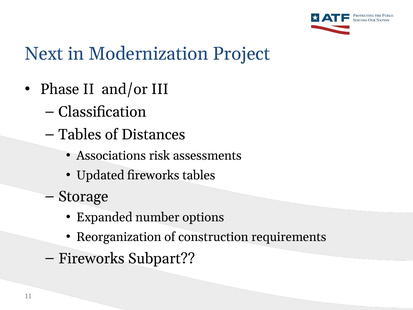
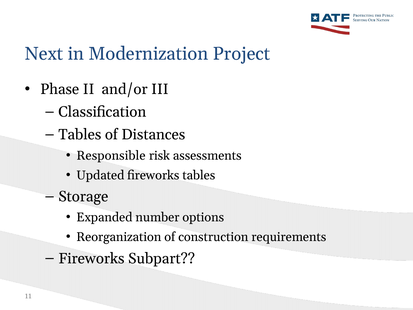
Associations: Associations -> Responsible
